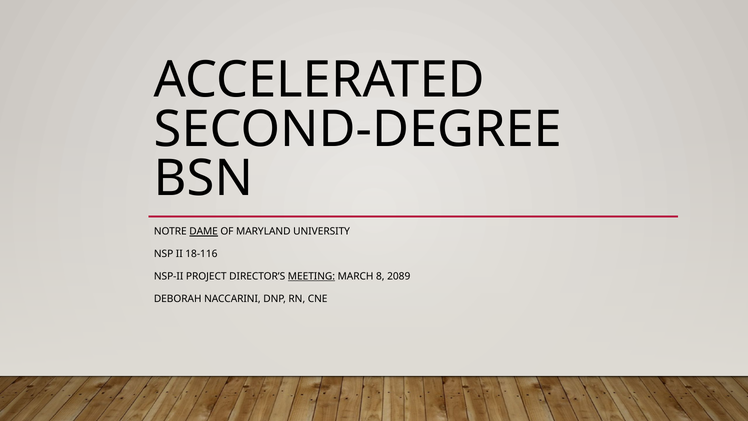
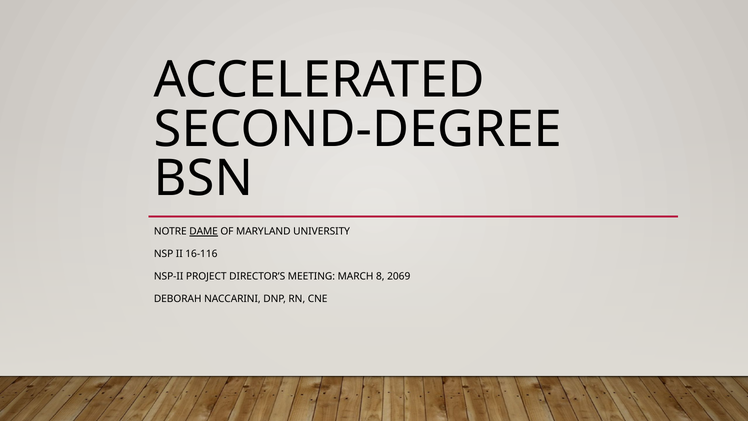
18-116: 18-116 -> 16-116
MEETING underline: present -> none
2089: 2089 -> 2069
